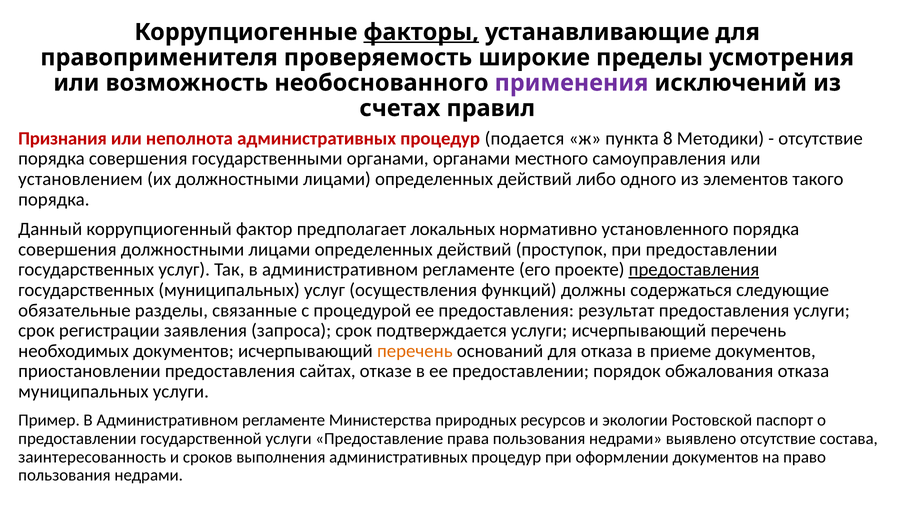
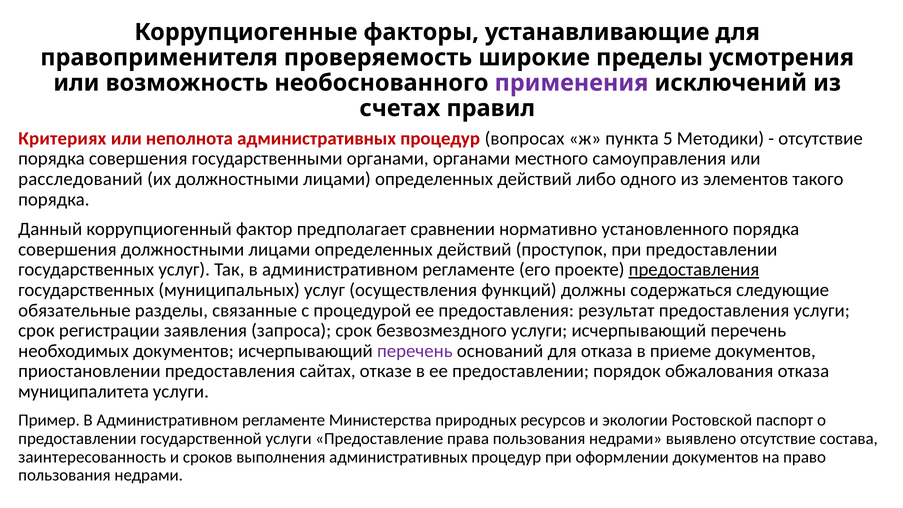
факторы underline: present -> none
Признания: Признания -> Критериях
подается: подается -> вопросах
8: 8 -> 5
установлением: установлением -> расследований
локальных: локальных -> сравнении
подтверждается: подтверждается -> безвозмездного
перечень at (415, 351) colour: orange -> purple
муниципальных at (83, 392): муниципальных -> муниципалитета
